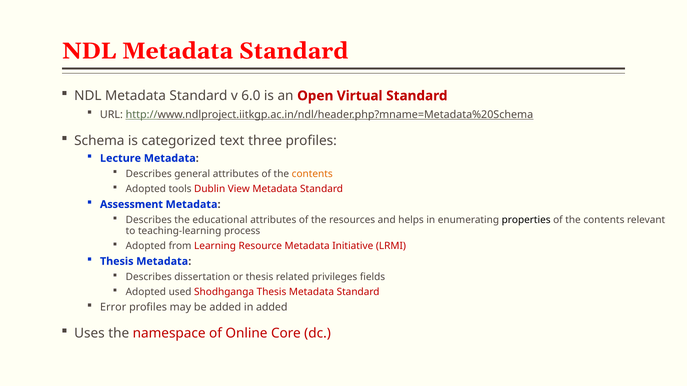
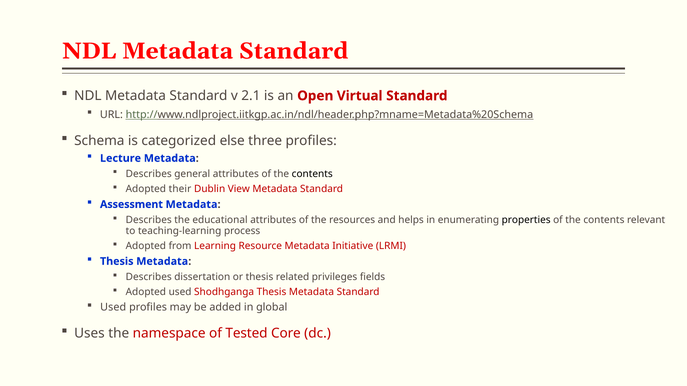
6.0: 6.0 -> 2.1
text: text -> else
contents at (312, 174) colour: orange -> black
tools: tools -> their
Error at (113, 308): Error -> Used
in added: added -> global
Online: Online -> Tested
